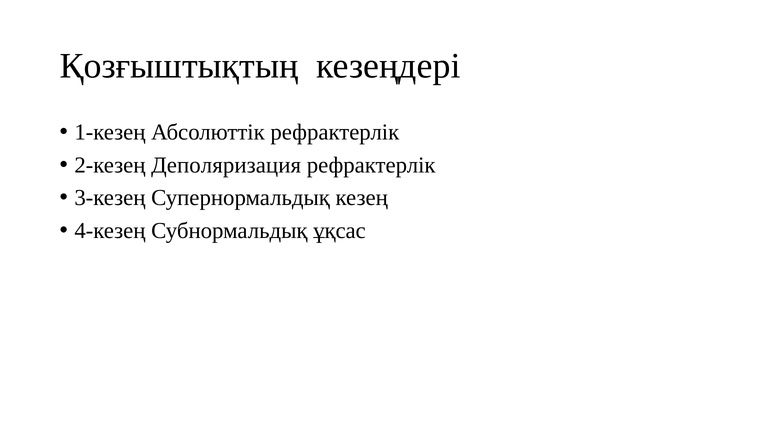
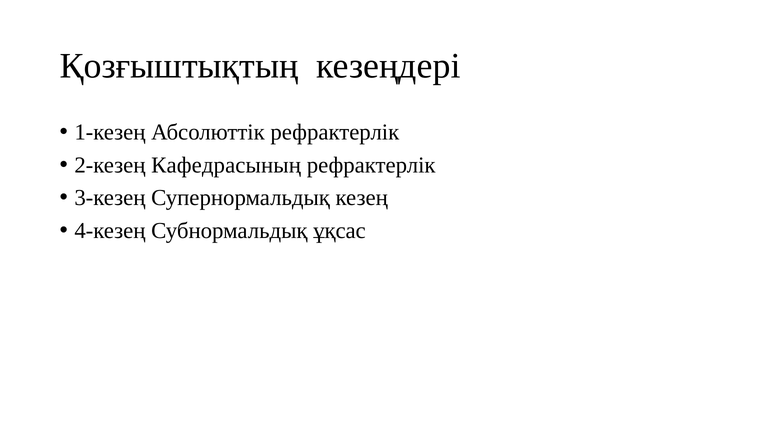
Деполяризация: Деполяризация -> Кафедрасының
